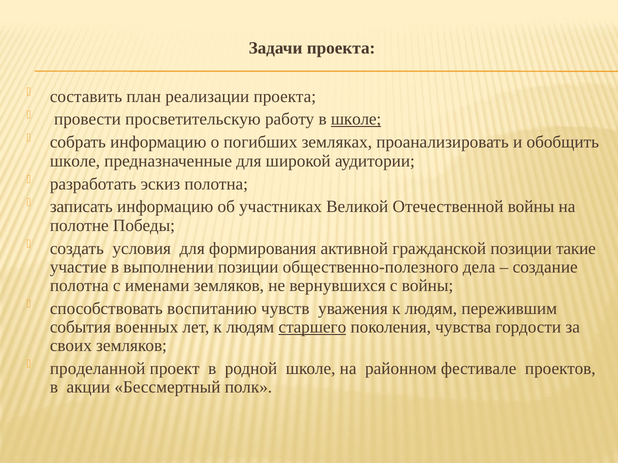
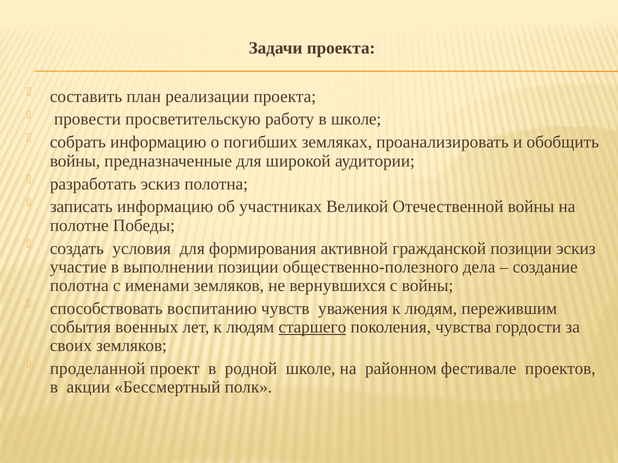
школе at (356, 119) underline: present -> none
школе at (75, 161): школе -> войны
позиции такие: такие -> эскиз
